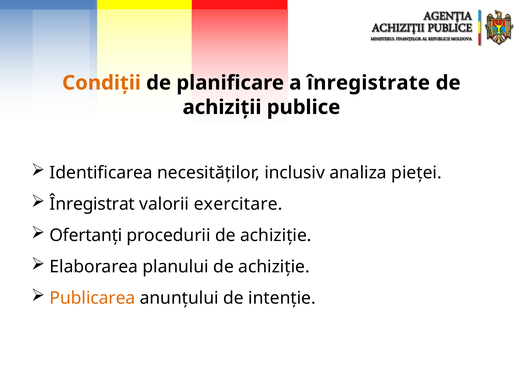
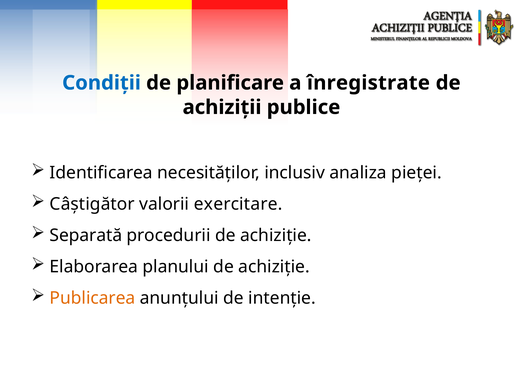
Condiții colour: orange -> blue
Înregistrat: Înregistrat -> Câştigător
Ofertanţi: Ofertanţi -> Separată
